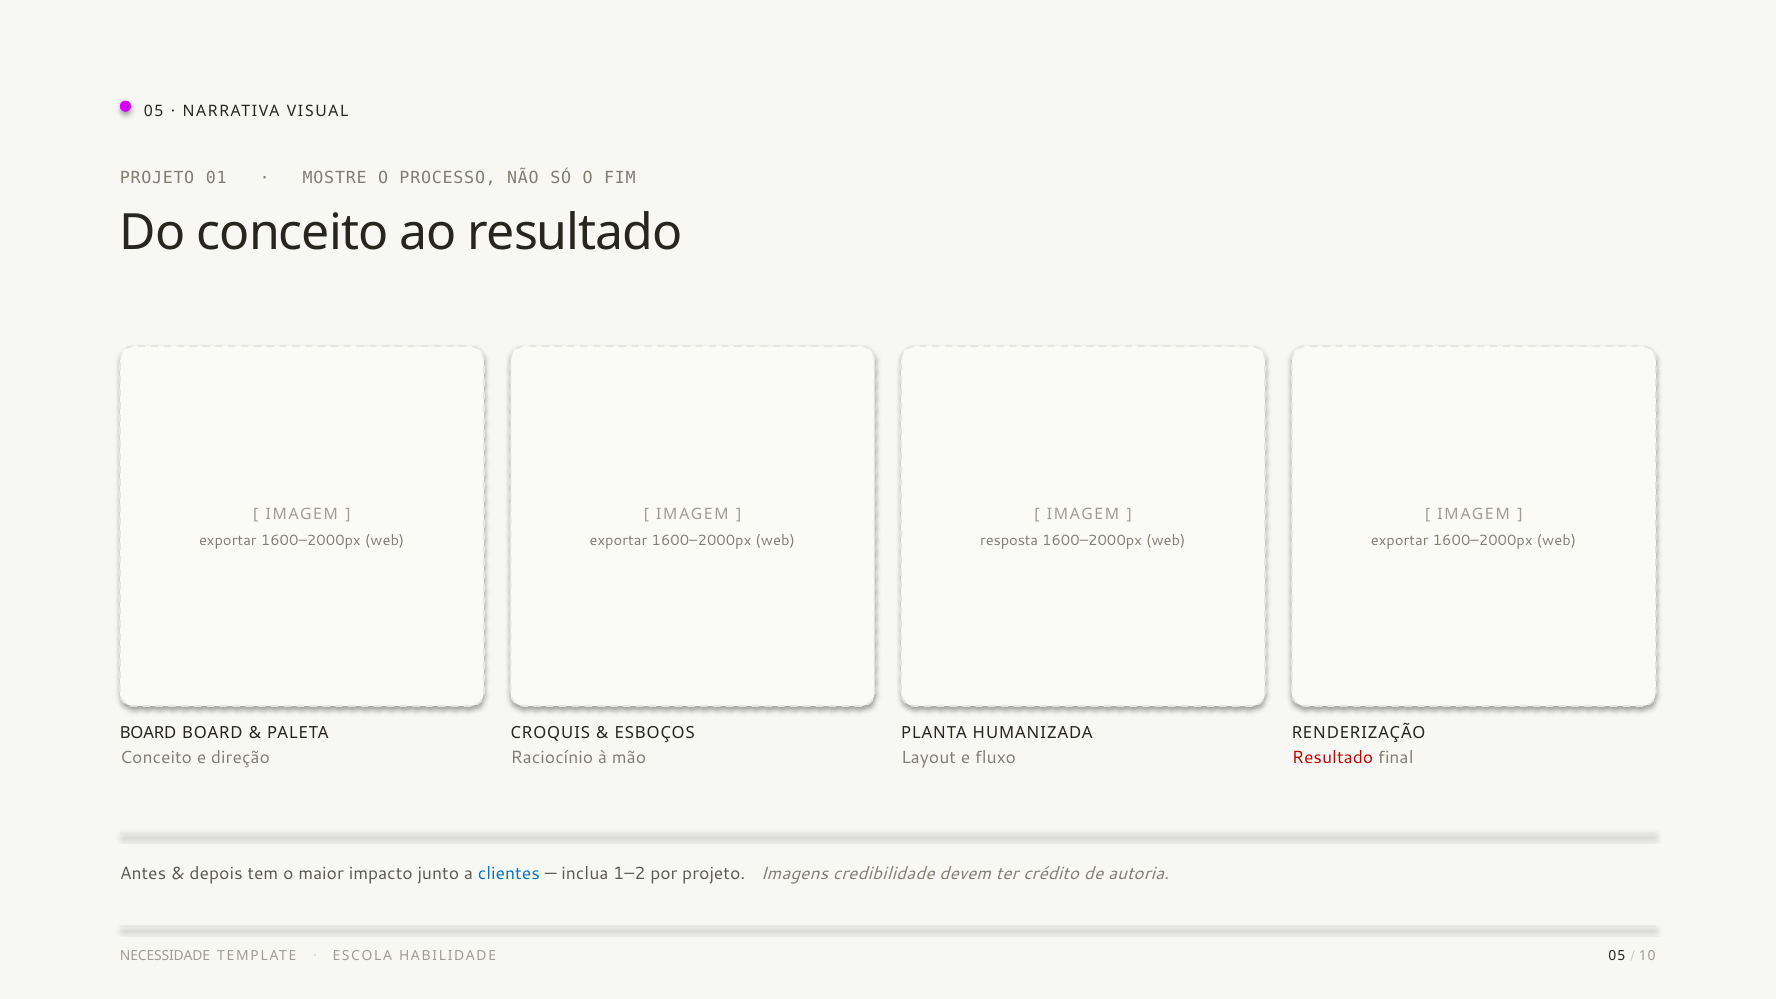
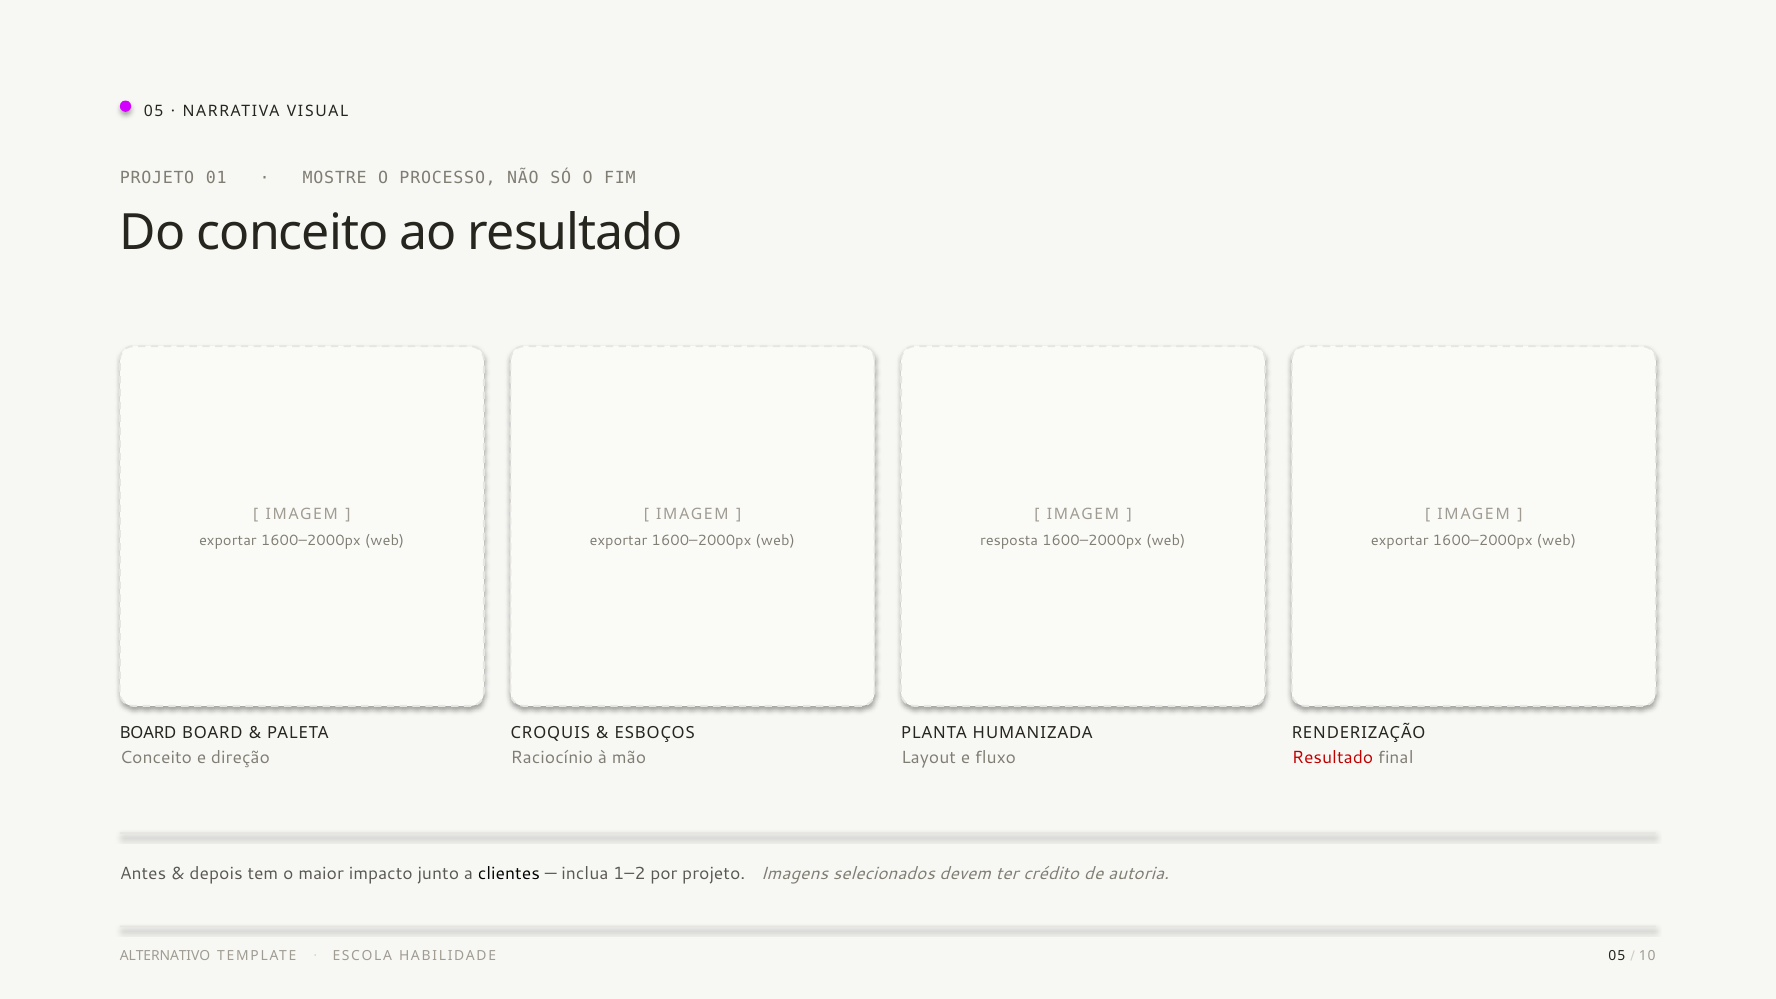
clientes colour: blue -> black
credibilidade: credibilidade -> selecionados
NECESSIDADE: NECESSIDADE -> ALTERNATIVO
